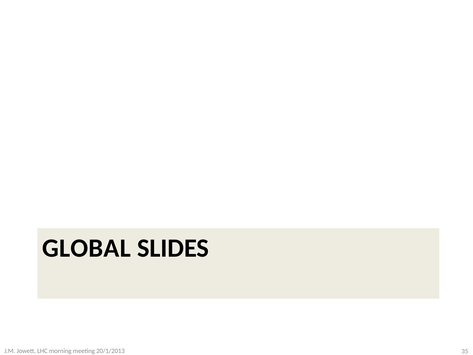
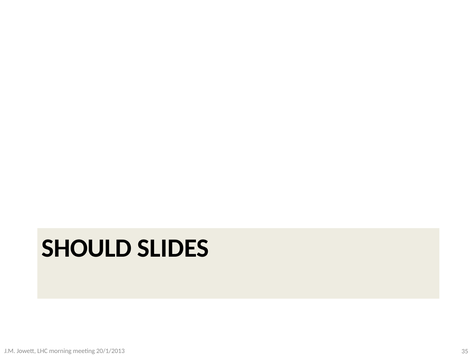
GLOBAL: GLOBAL -> SHOULD
